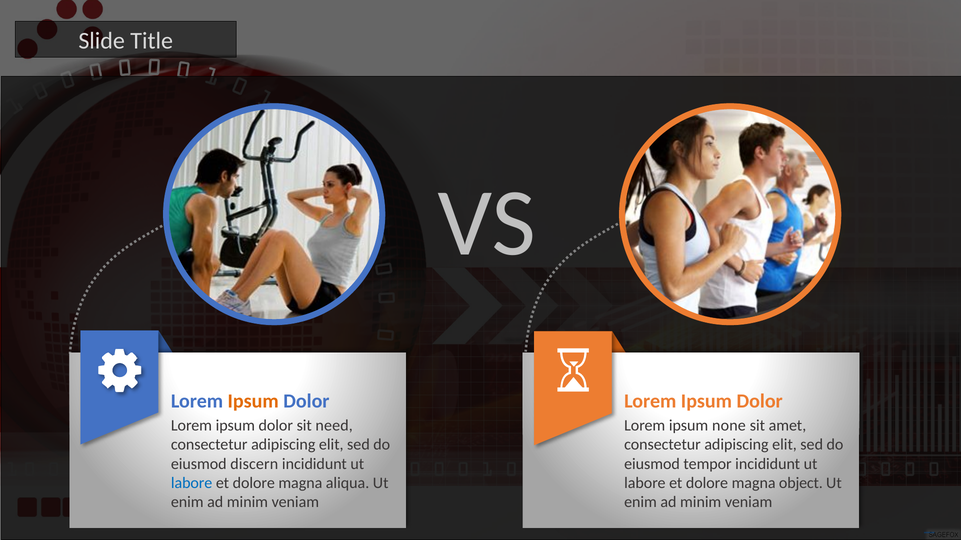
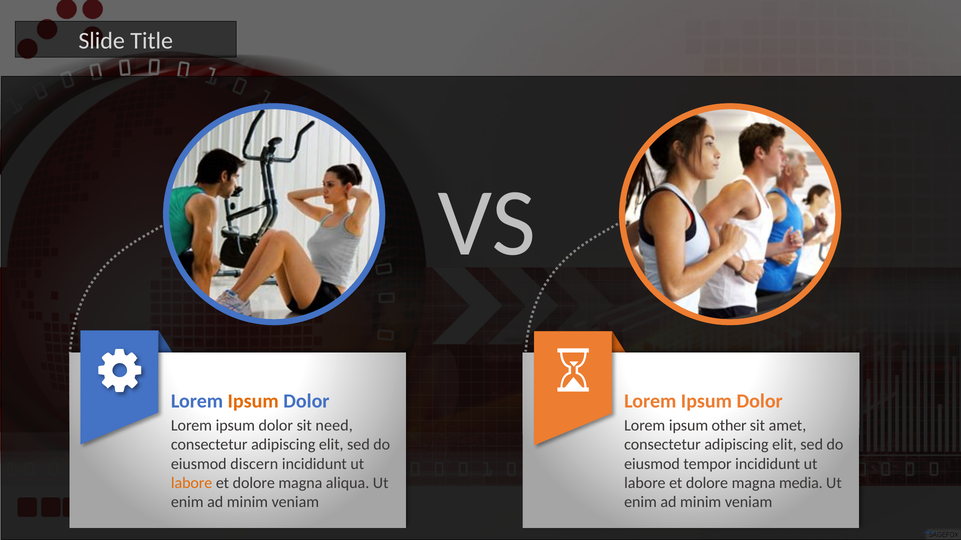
none: none -> other
labore at (192, 483) colour: blue -> orange
object: object -> media
